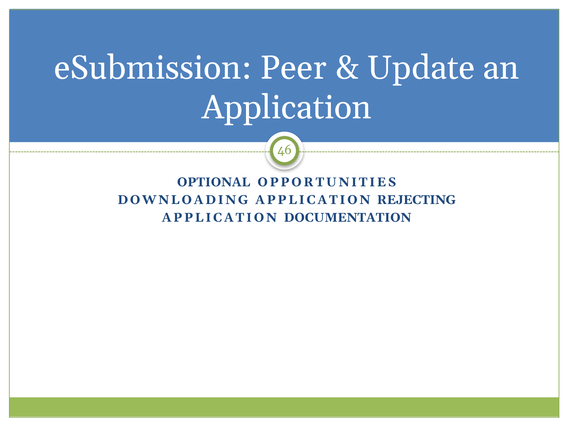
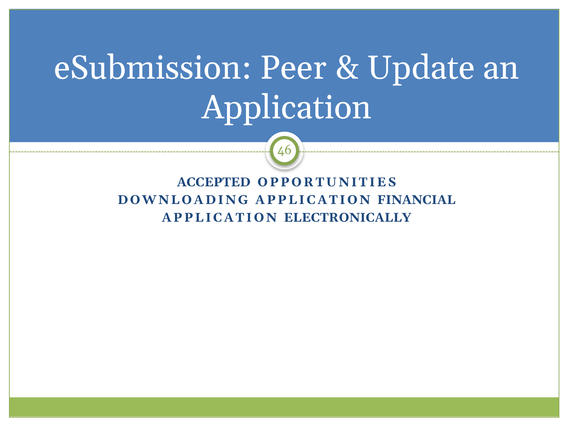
OPTIONAL: OPTIONAL -> ACCEPTED
REJECTING: REJECTING -> FINANCIAL
DOCUMENTATION: DOCUMENTATION -> ELECTRONICALLY
